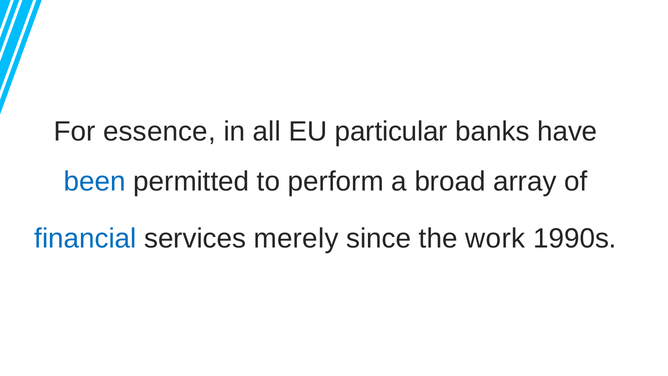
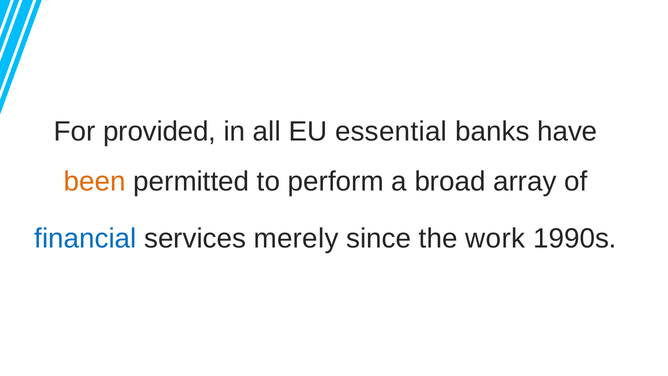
essence: essence -> provided
particular: particular -> essential
been colour: blue -> orange
